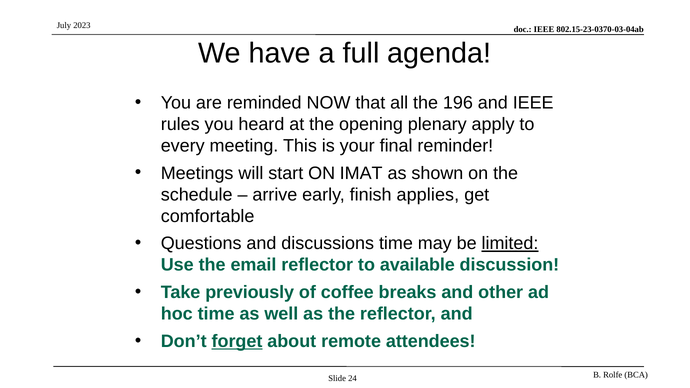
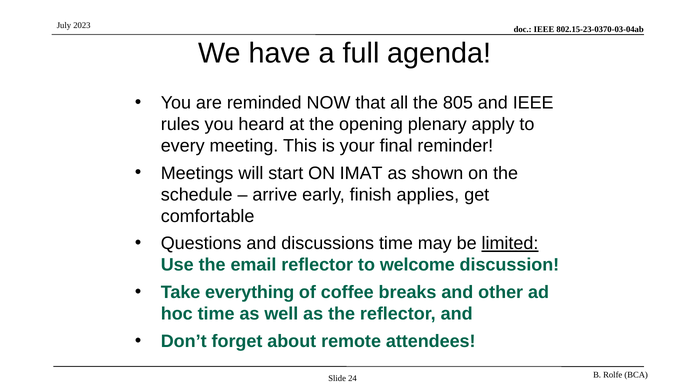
196: 196 -> 805
available: available -> welcome
previously: previously -> everything
forget underline: present -> none
